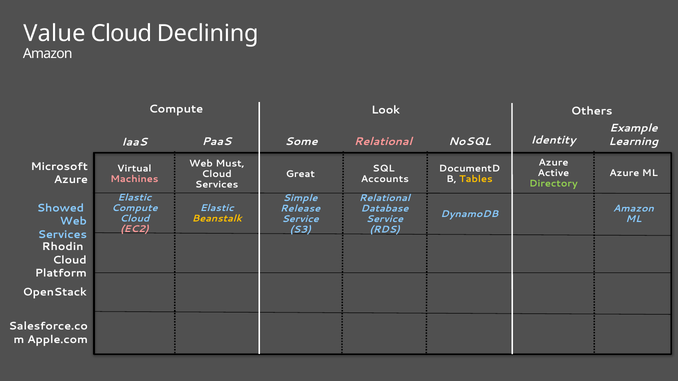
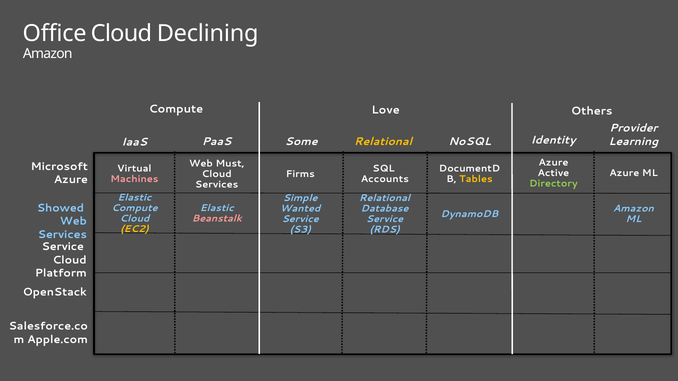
Value: Value -> Office
Look: Look -> Love
Example: Example -> Provider
Relational at (383, 142) colour: pink -> yellow
Great: Great -> Firms
Release: Release -> Wanted
Beanstalk colour: yellow -> pink
EC2 colour: pink -> yellow
Rhodin at (63, 247): Rhodin -> Service
